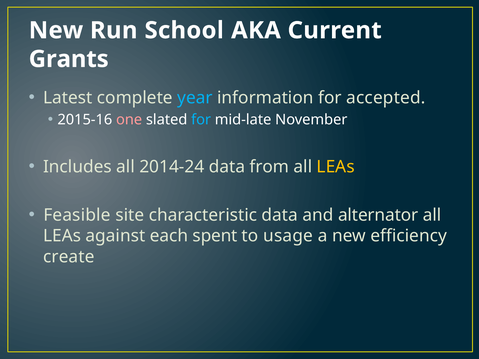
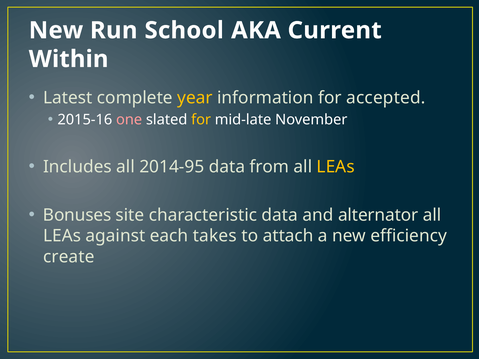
Grants: Grants -> Within
year colour: light blue -> yellow
for at (201, 120) colour: light blue -> yellow
2014-24: 2014-24 -> 2014-95
Feasible: Feasible -> Bonuses
spent: spent -> takes
usage: usage -> attach
